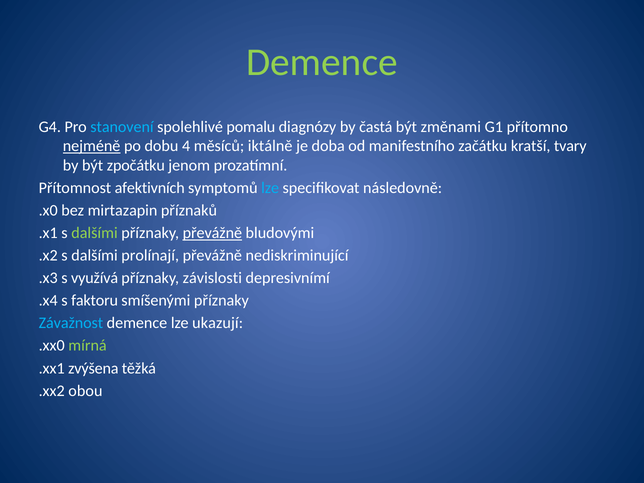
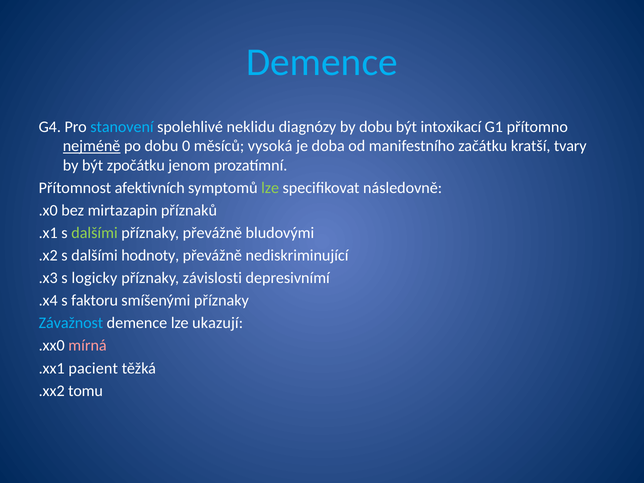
Demence at (322, 62) colour: light green -> light blue
pomalu: pomalu -> neklidu
by častá: častá -> dobu
změnami: změnami -> intoxikací
4: 4 -> 0
iktálně: iktálně -> vysoká
lze at (270, 188) colour: light blue -> light green
převážně at (212, 233) underline: present -> none
prolínají: prolínají -> hodnoty
využívá: využívá -> logicky
mírná colour: light green -> pink
zvýšena: zvýšena -> pacient
obou: obou -> tomu
